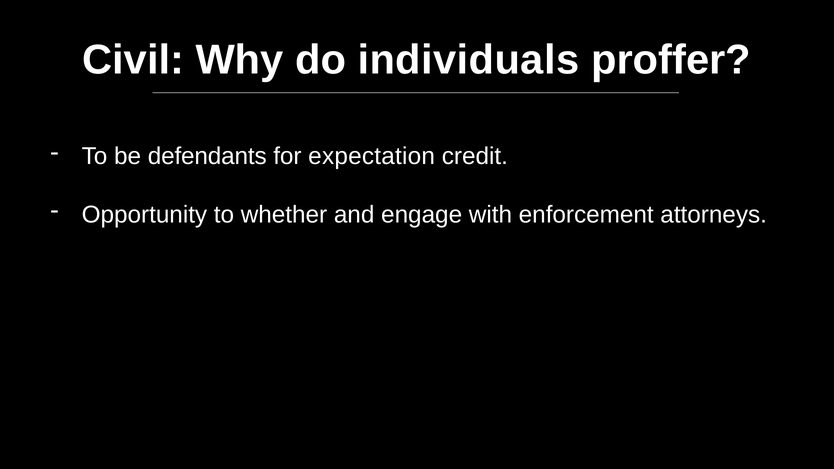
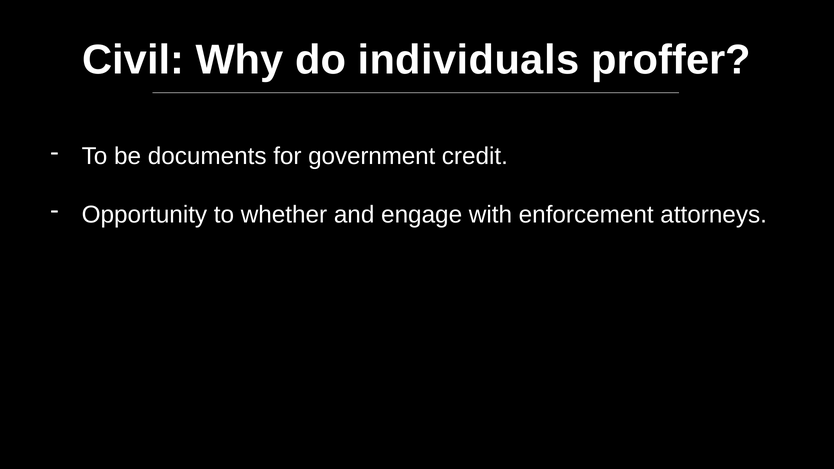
defendants: defendants -> documents
expectation: expectation -> government
